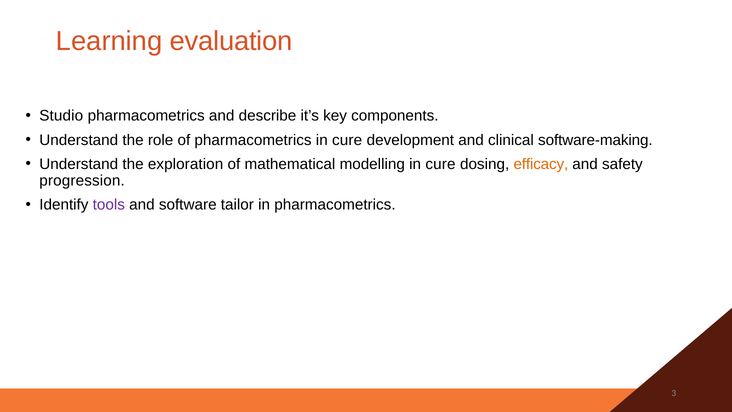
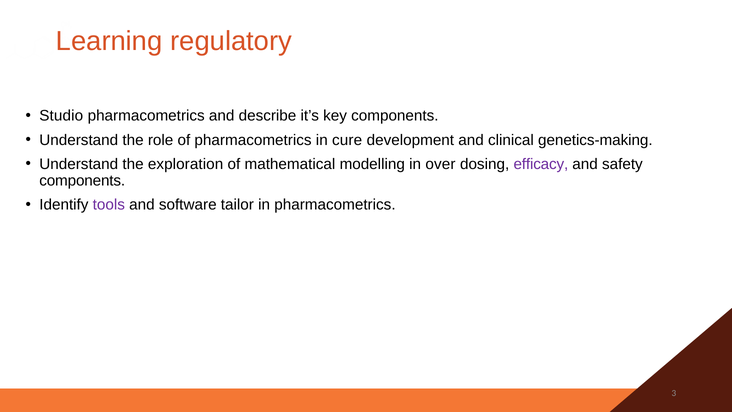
evaluation: evaluation -> regulatory
software-making: software-making -> genetics-making
modelling in cure: cure -> over
efficacy colour: orange -> purple
progression at (82, 180): progression -> components
